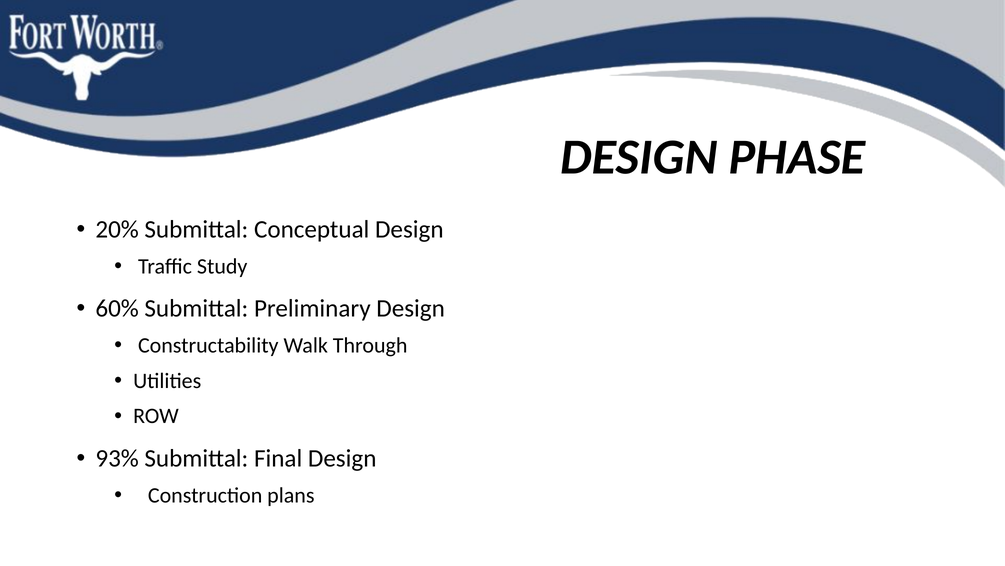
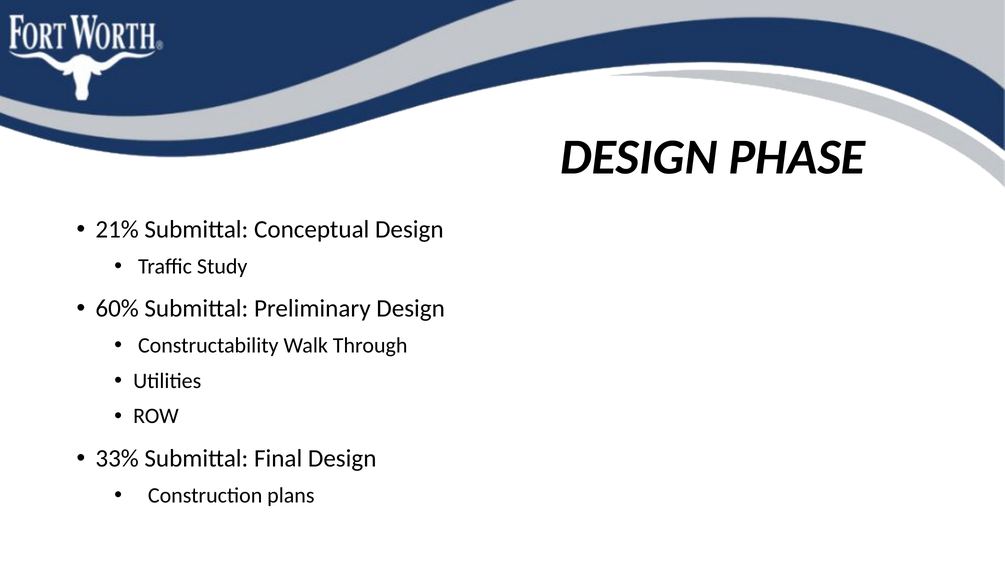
20%: 20% -> 21%
93%: 93% -> 33%
